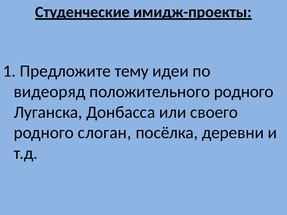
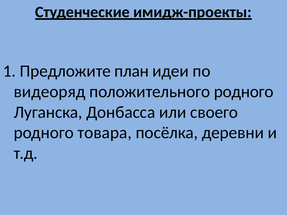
тему: тему -> план
слоган: слоган -> товара
